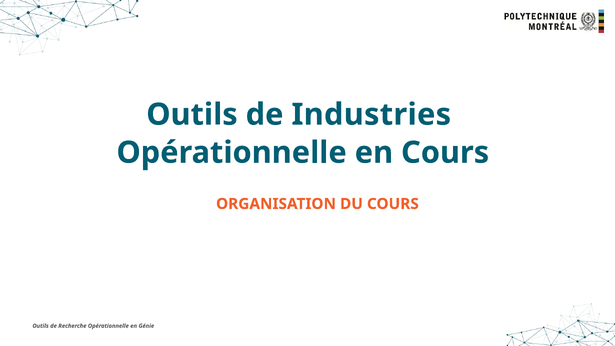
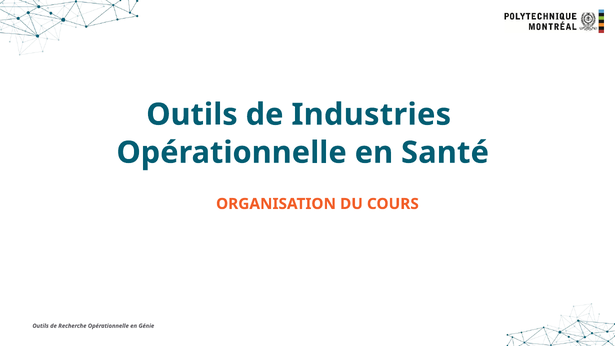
en Cours: Cours -> Santé
